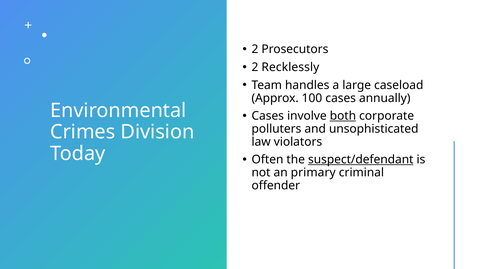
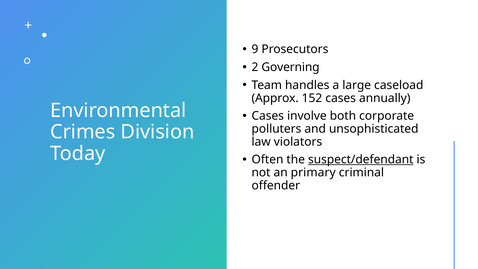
2 at (255, 49): 2 -> 9
Recklessly: Recklessly -> Governing
100: 100 -> 152
both underline: present -> none
